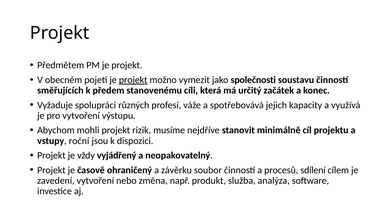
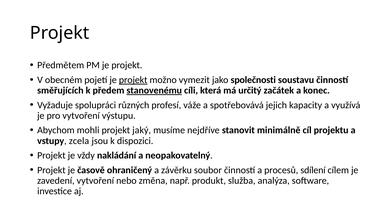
stanovenému underline: none -> present
rizik: rizik -> jaký
roční: roční -> zcela
vyjádřený: vyjádřený -> nakládání
